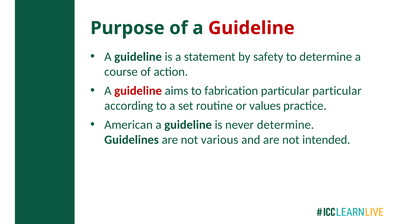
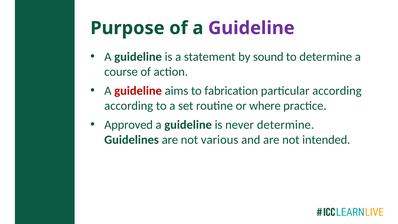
Guideline at (251, 28) colour: red -> purple
safety: safety -> sound
particular particular: particular -> according
values: values -> where
American: American -> Approved
